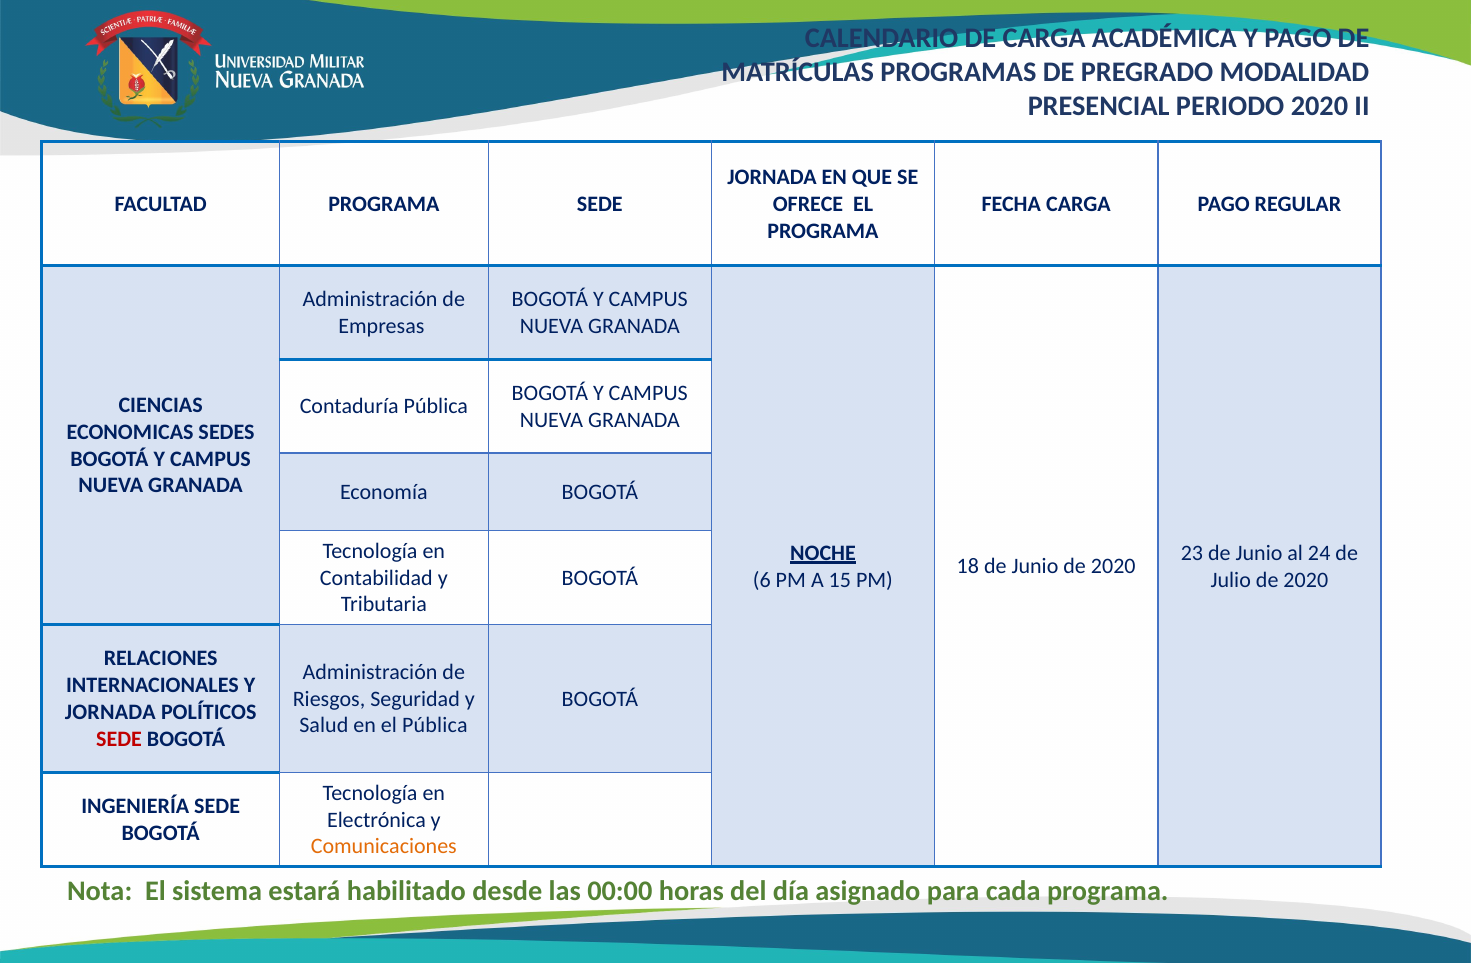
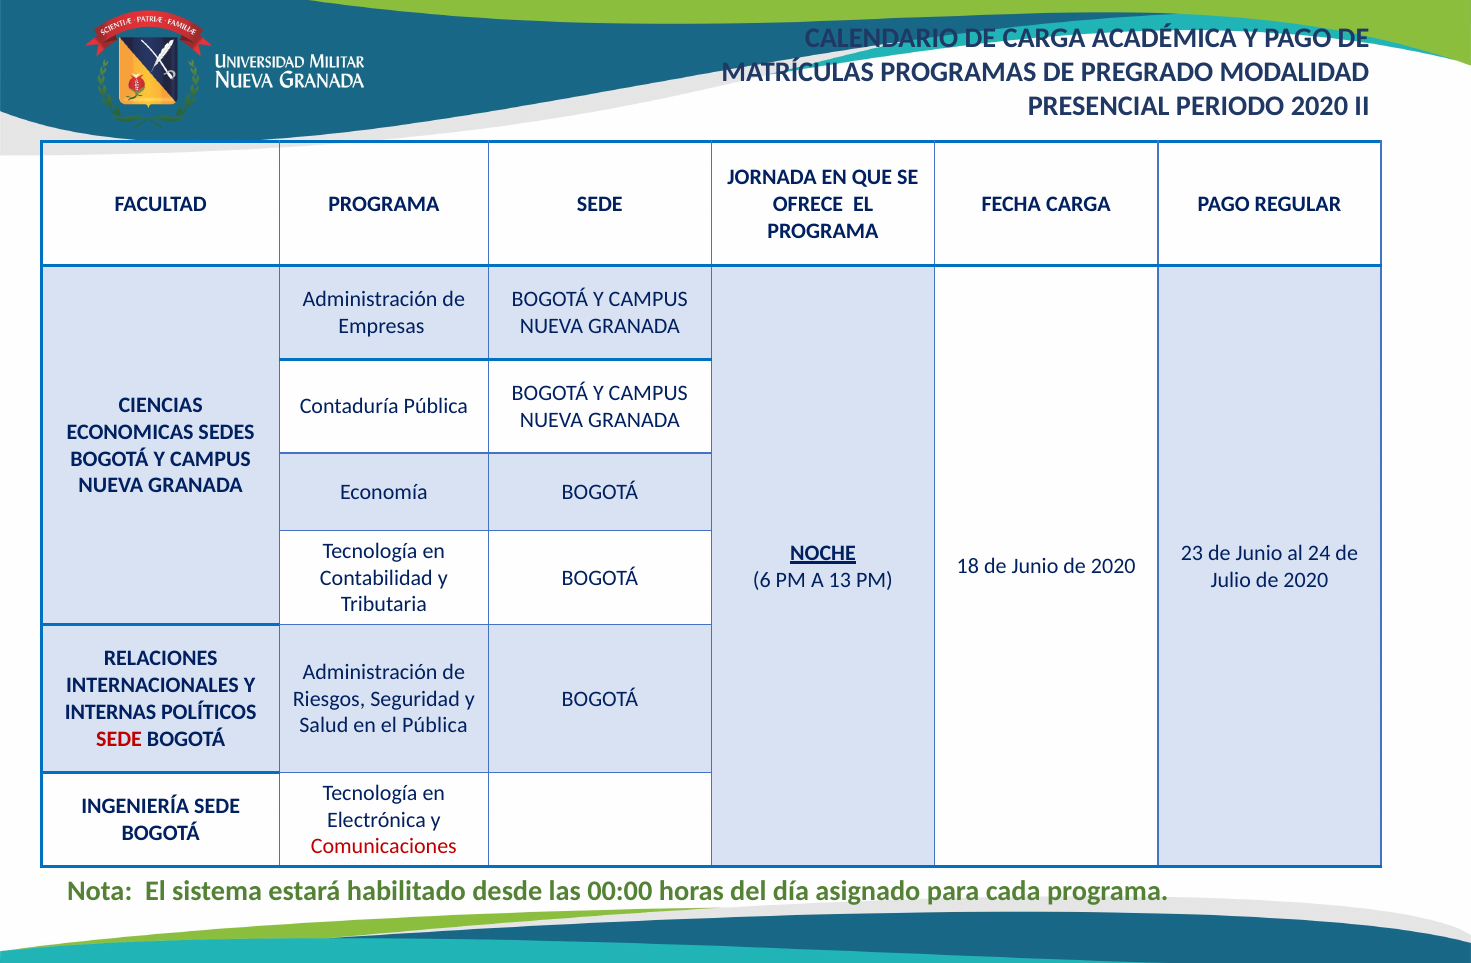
15: 15 -> 13
JORNADA at (110, 712): JORNADA -> INTERNAS
Comunicaciones colour: orange -> red
